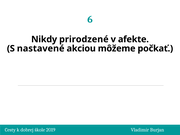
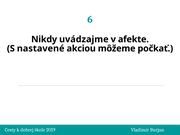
prirodzené: prirodzené -> uvádzajme
